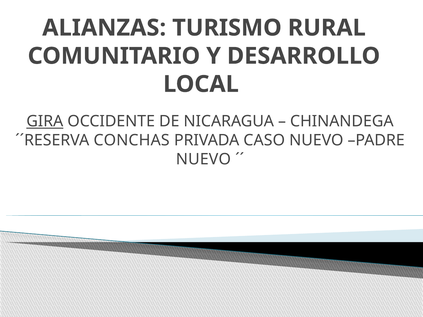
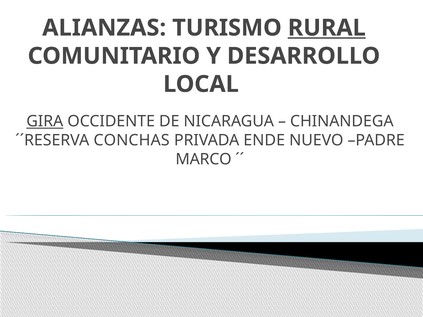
RURAL underline: none -> present
CASO: CASO -> ENDE
NUEVO at (203, 159): NUEVO -> MARCO
